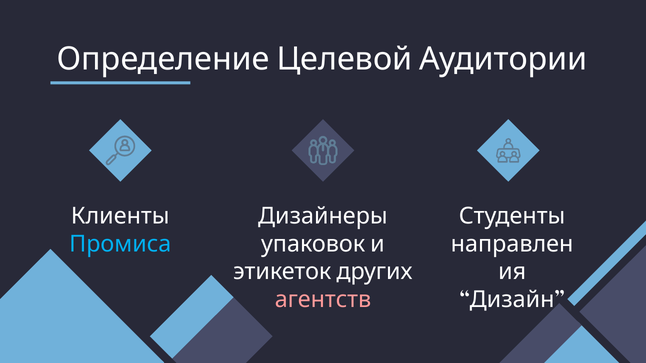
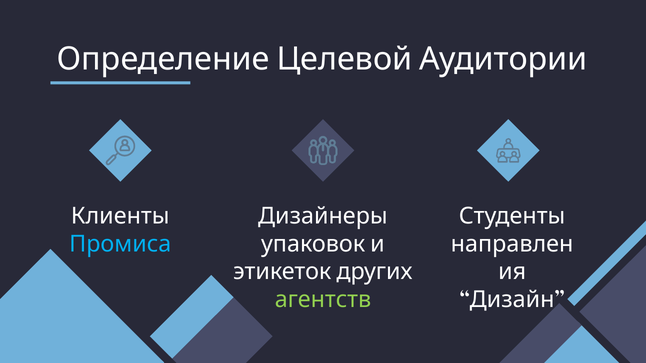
агентств colour: pink -> light green
